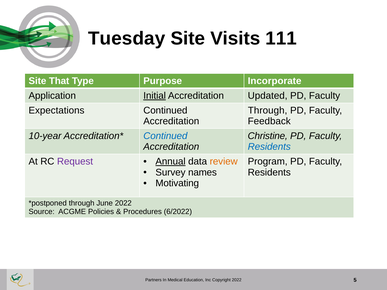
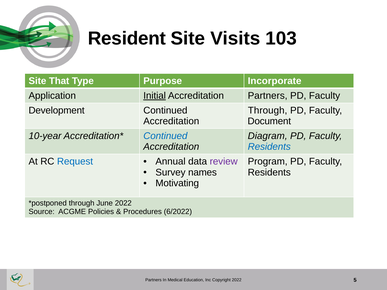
Tuesday: Tuesday -> Resident
111: 111 -> 103
Accreditation Updated: Updated -> Partners
Expectations: Expectations -> Development
Feedback: Feedback -> Document
Christine: Christine -> Diagram
Request colour: purple -> blue
Annual underline: present -> none
review colour: orange -> purple
